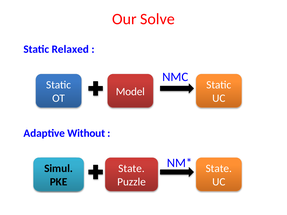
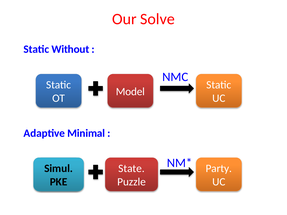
Relaxed: Relaxed -> Without
Without: Without -> Minimal
State at (219, 169): State -> Party
